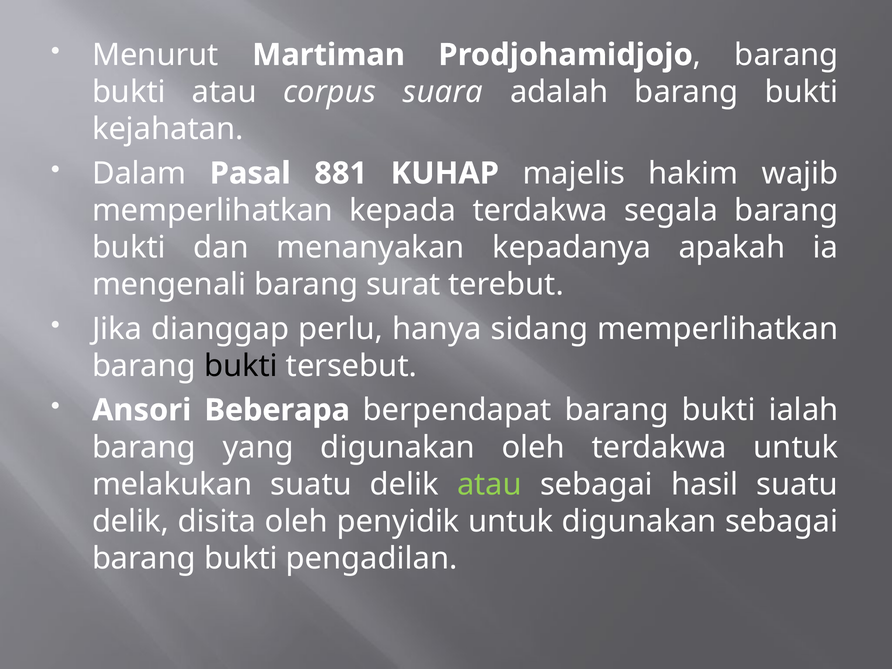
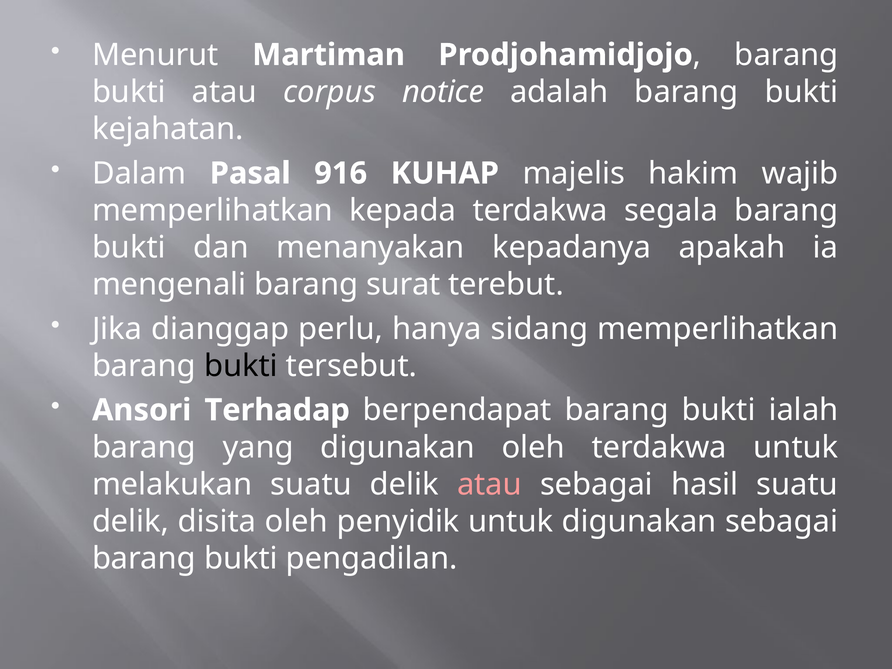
suara: suara -> notice
881: 881 -> 916
Beberapa: Beberapa -> Terhadap
atau at (489, 484) colour: light green -> pink
